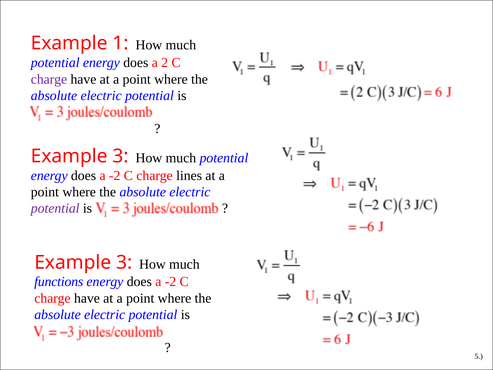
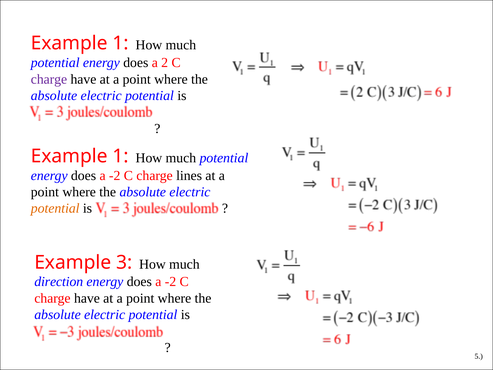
3 at (121, 156): 3 -> 1
potential at (55, 208) colour: purple -> orange
functions: functions -> direction
